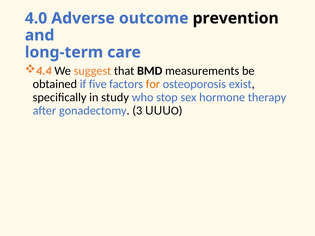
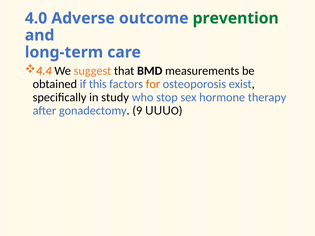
prevention colour: black -> green
five: five -> this
3: 3 -> 9
